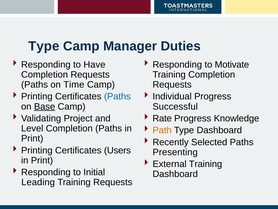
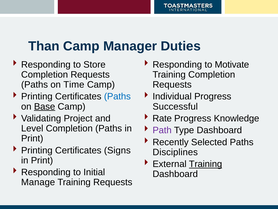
Type at (44, 46): Type -> Than
Have: Have -> Store
Path colour: orange -> purple
Users: Users -> Signs
Presenting: Presenting -> Disciplines
Training at (206, 164) underline: none -> present
Leading: Leading -> Manage
